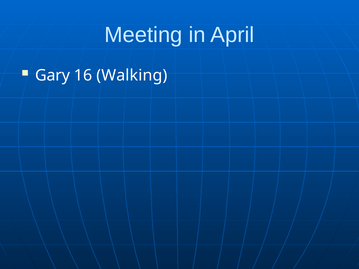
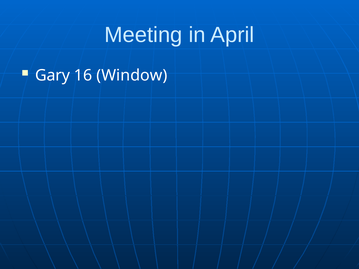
Walking: Walking -> Window
